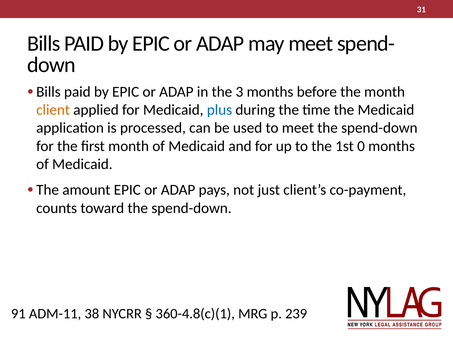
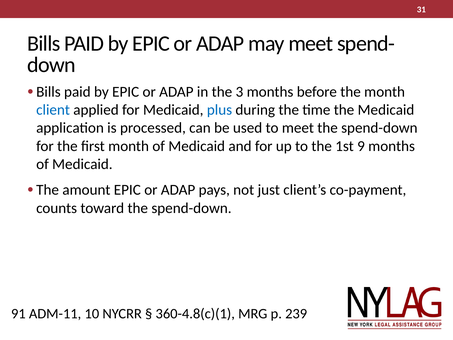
client colour: orange -> blue
0: 0 -> 9
38: 38 -> 10
